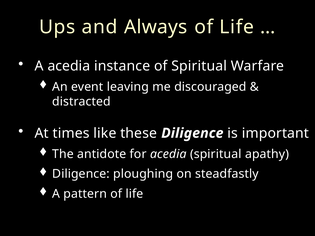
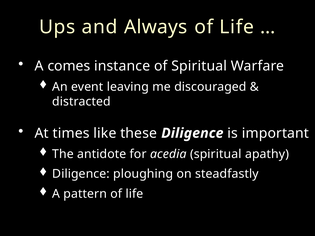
A acedia: acedia -> comes
